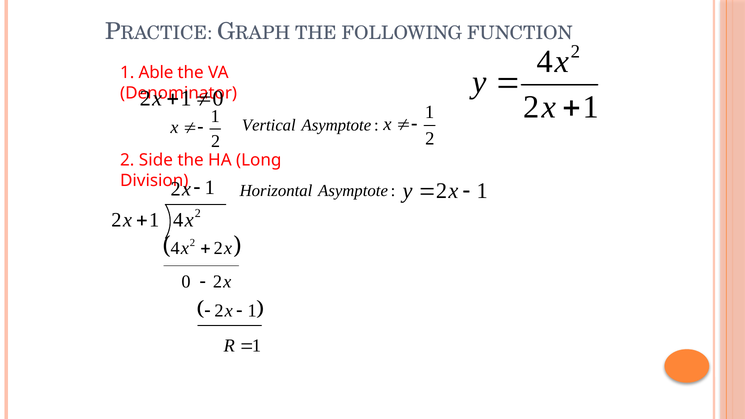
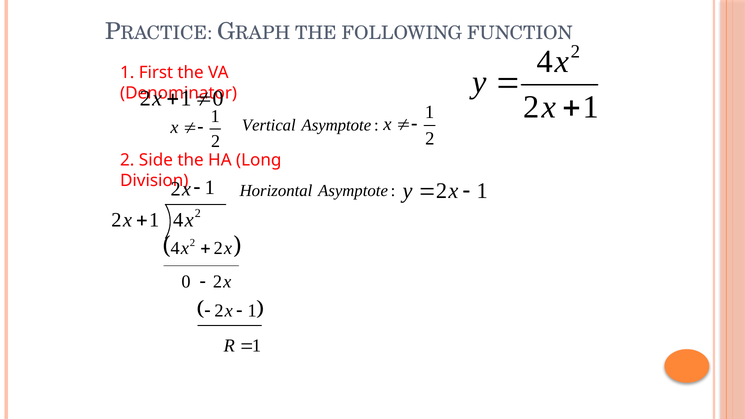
Able: Able -> First
